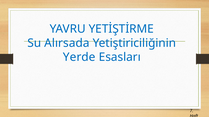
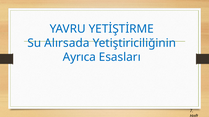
Yerde: Yerde -> Ayrıca
